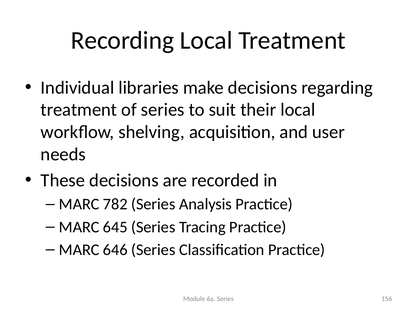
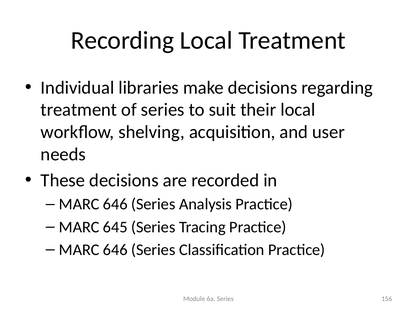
782 at (115, 204): 782 -> 646
